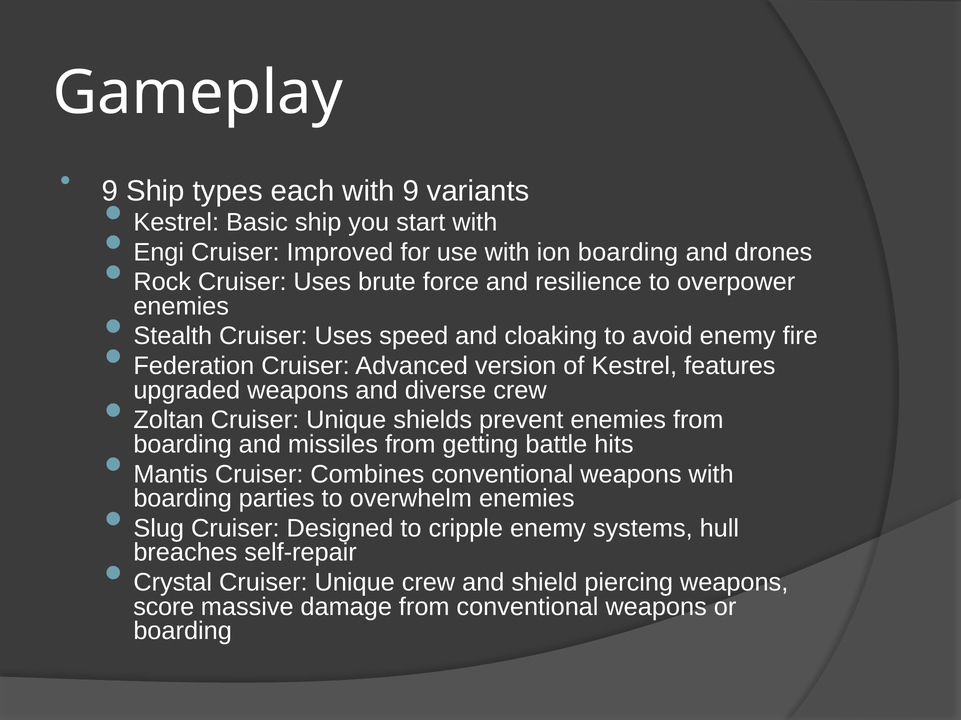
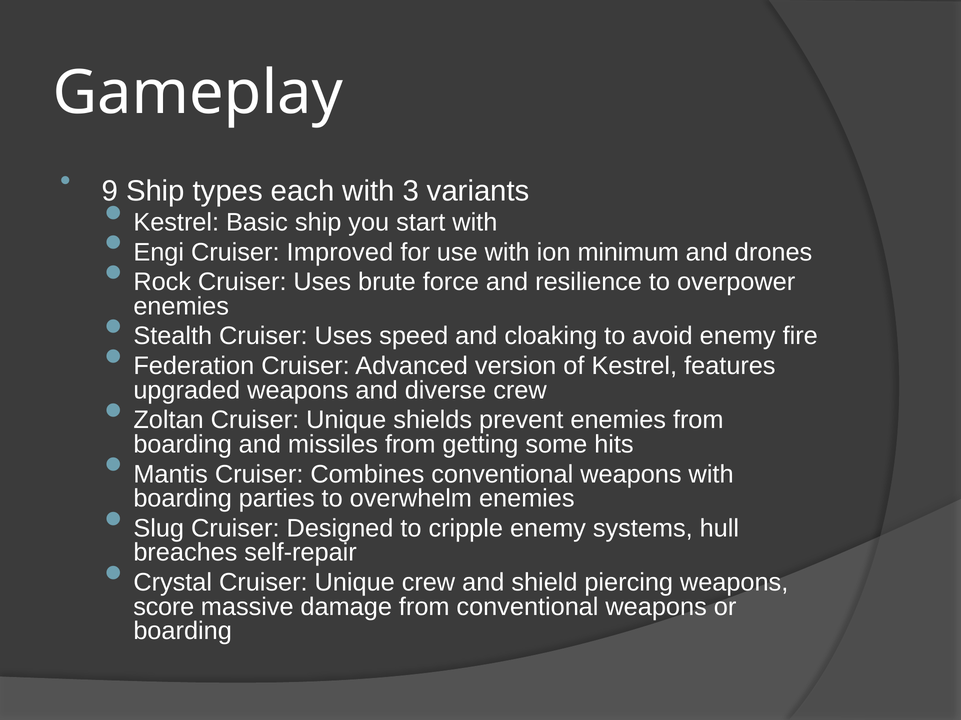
with 9: 9 -> 3
ion boarding: boarding -> minimum
battle: battle -> some
